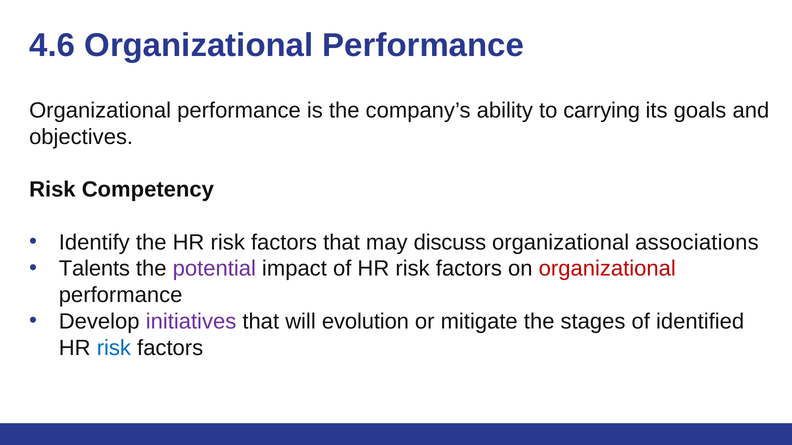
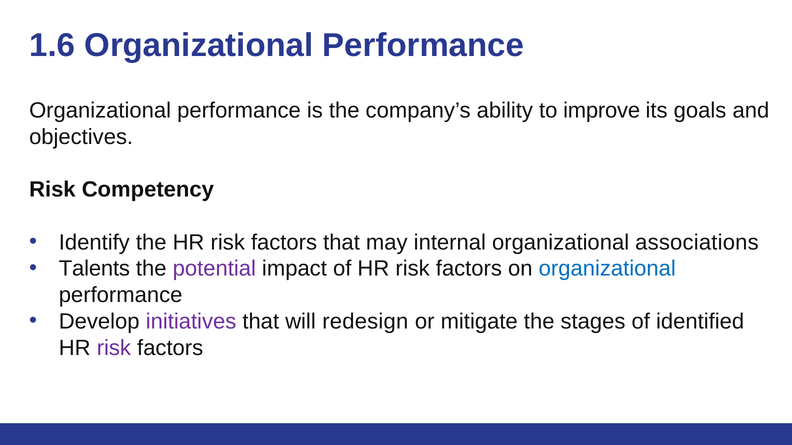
4.6: 4.6 -> 1.6
carrying: carrying -> improve
discuss: discuss -> internal
organizational at (607, 269) colour: red -> blue
evolution: evolution -> redesign
risk at (114, 348) colour: blue -> purple
